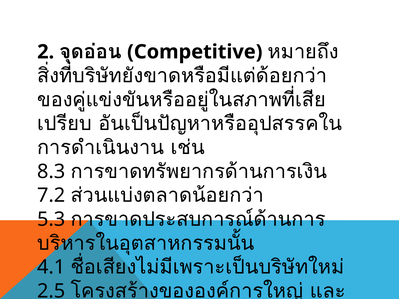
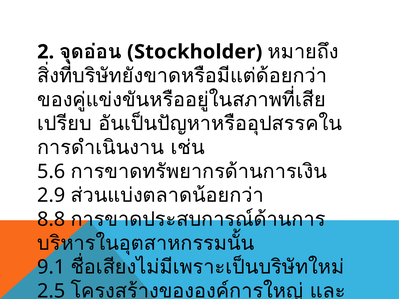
Competitive: Competitive -> Stockholder
8.3: 8.3 -> 5.6
7.2: 7.2 -> 2.9
5.3: 5.3 -> 8.8
4.1: 4.1 -> 9.1
